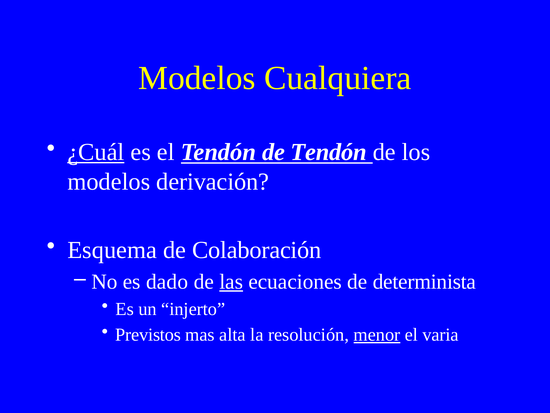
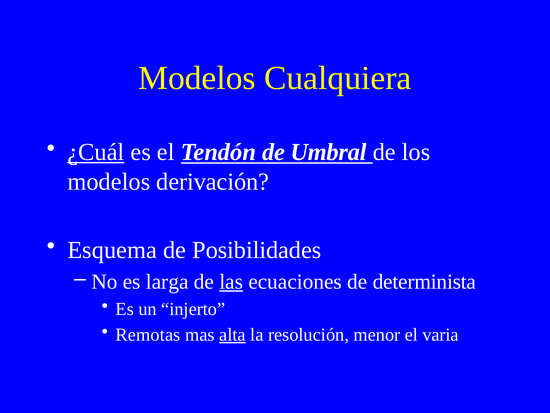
de Tendón: Tendón -> Umbral
Colaboración: Colaboración -> Posibilidades
dado: dado -> larga
Previstos: Previstos -> Remotas
alta underline: none -> present
menor underline: present -> none
